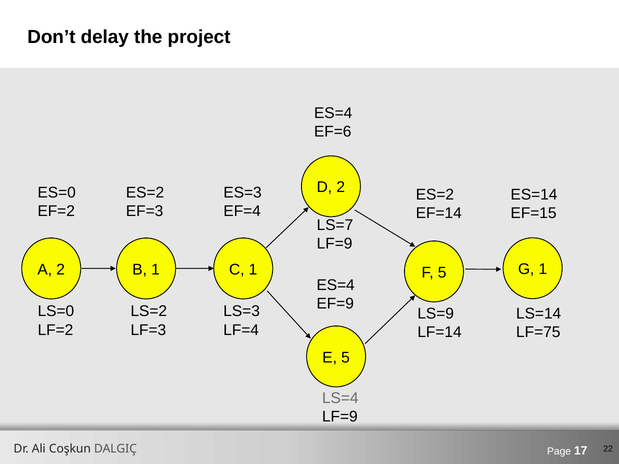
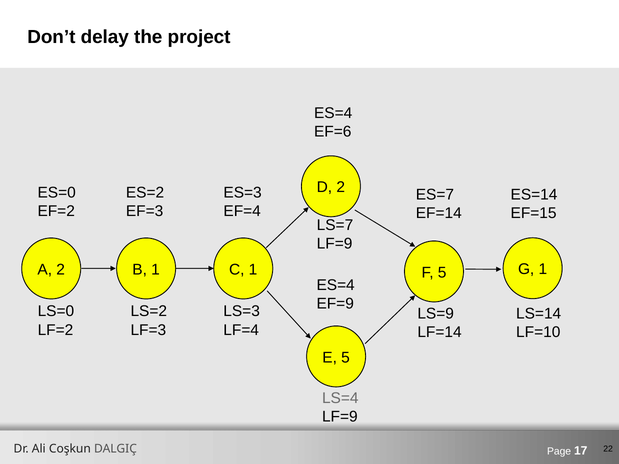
ES=2 at (435, 195): ES=2 -> ES=7
LF=75: LF=75 -> LF=10
